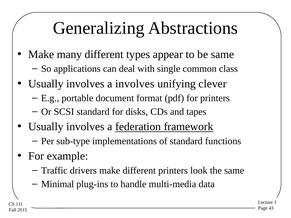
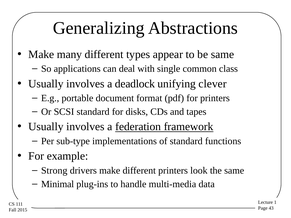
a involves: involves -> deadlock
Traffic: Traffic -> Strong
